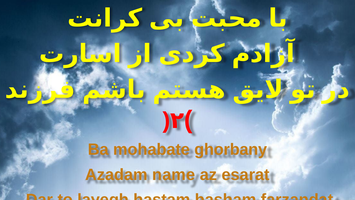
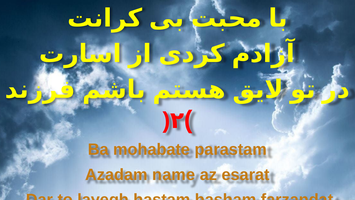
ghorbany: ghorbany -> parastam
